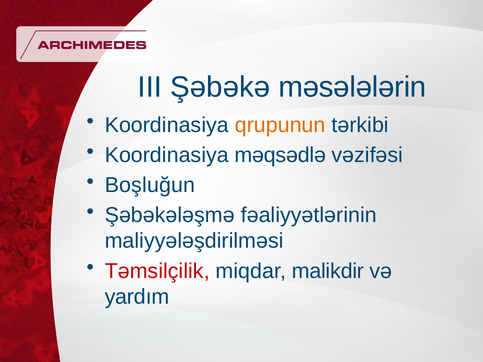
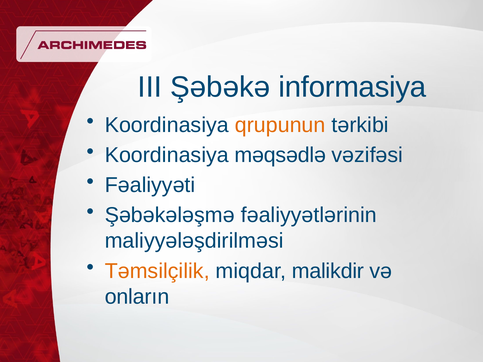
məsələlərin: məsələlərin -> informasiya
Boşluğun: Boşluğun -> Fəaliyyəti
Təmsilçilik colour: red -> orange
yardım: yardım -> onların
